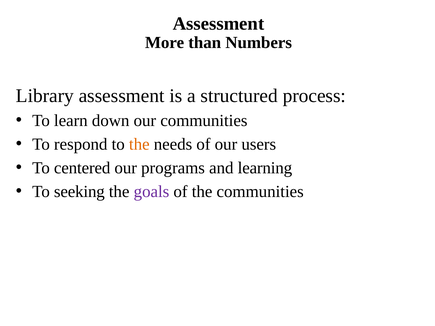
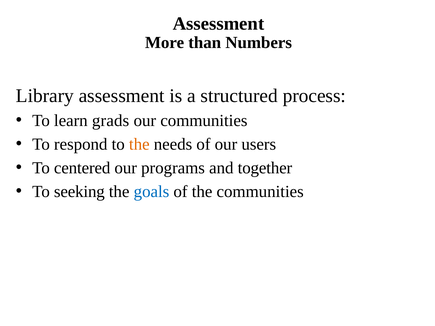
down: down -> grads
learning: learning -> together
goals colour: purple -> blue
